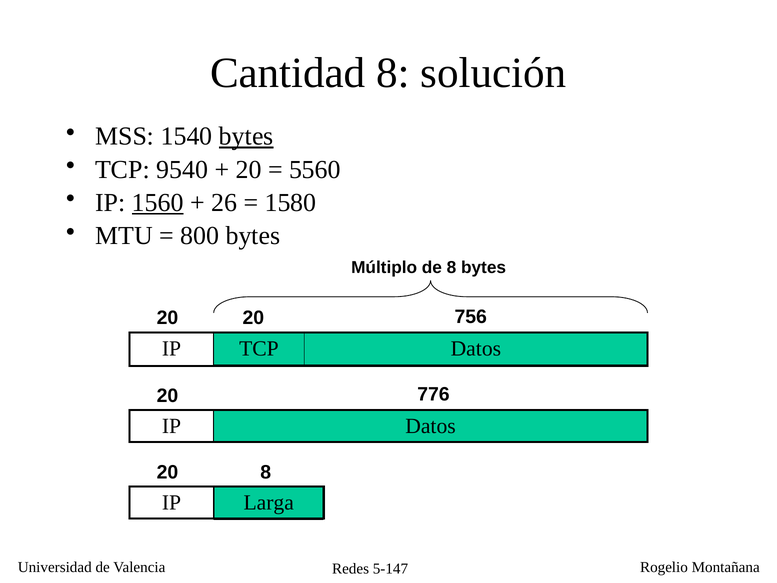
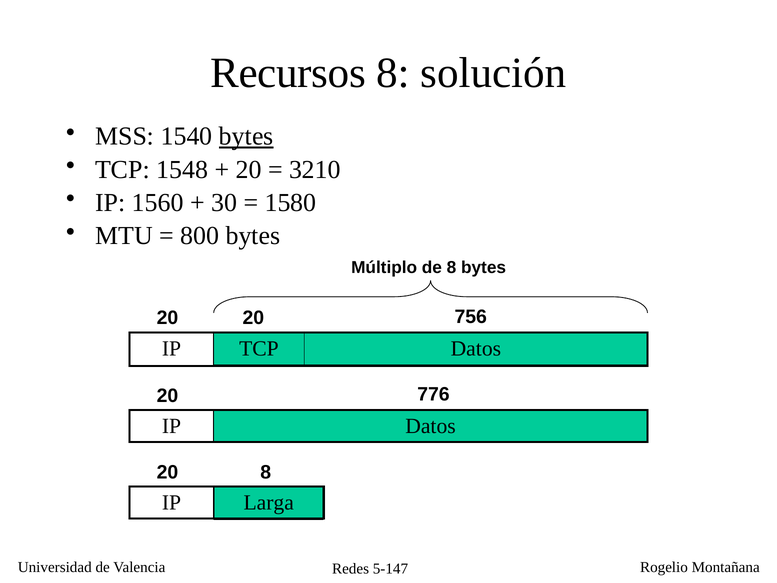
Cantidad: Cantidad -> Recursos
9540: 9540 -> 1548
5560: 5560 -> 3210
1560 underline: present -> none
26: 26 -> 30
